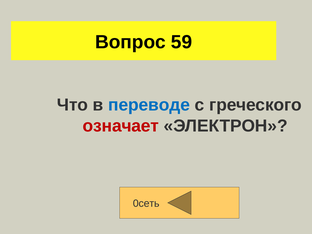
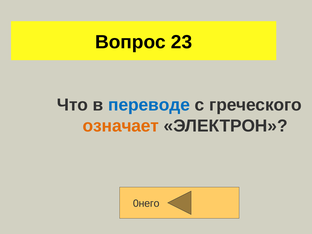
59: 59 -> 23
означает colour: red -> orange
0сеть: 0сеть -> 0него
